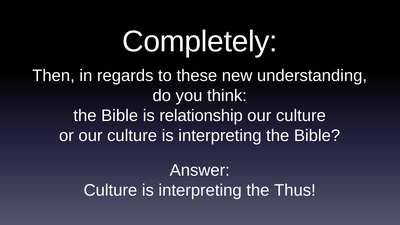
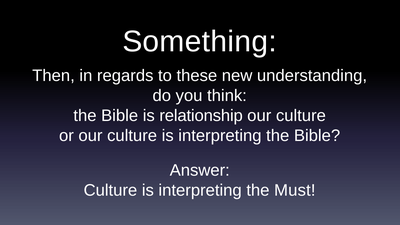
Completely: Completely -> Something
Thus: Thus -> Must
